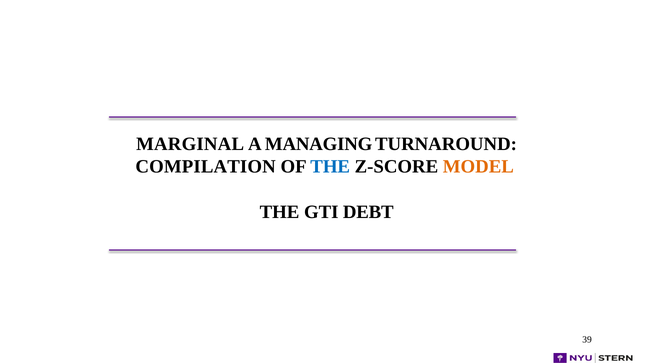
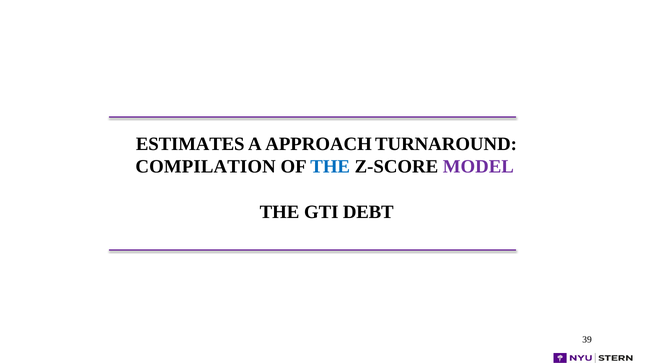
MARGINAL: MARGINAL -> ESTIMATES
MANAGING: MANAGING -> APPROACH
MODEL colour: orange -> purple
